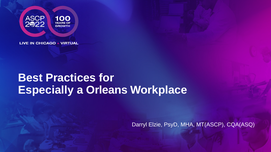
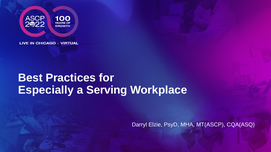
Orleans: Orleans -> Serving
